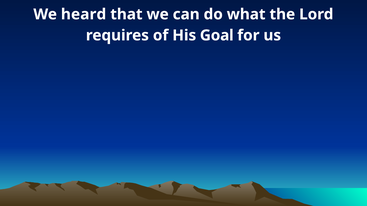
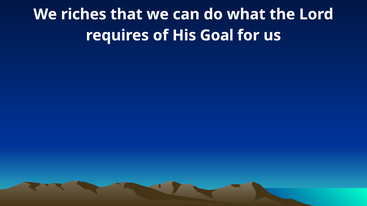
heard: heard -> riches
